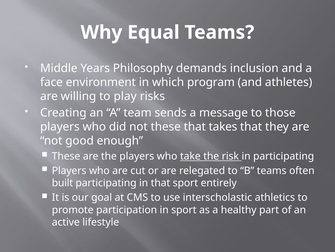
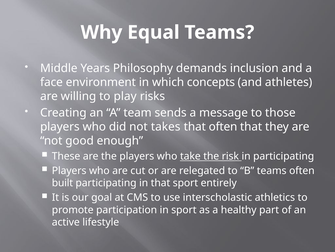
program: program -> concepts
not these: these -> takes
that takes: takes -> often
